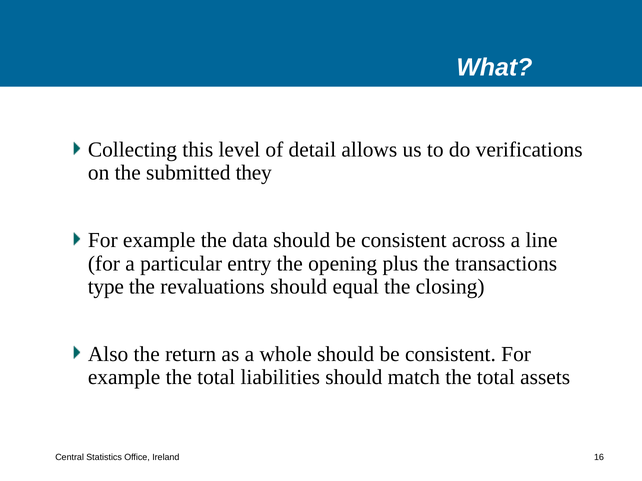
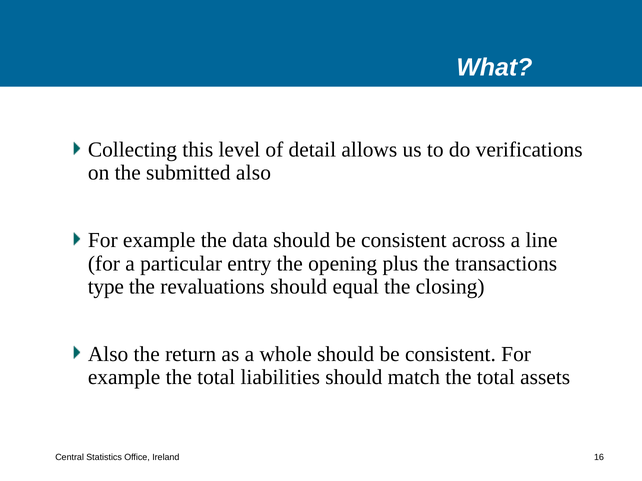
submitted they: they -> also
